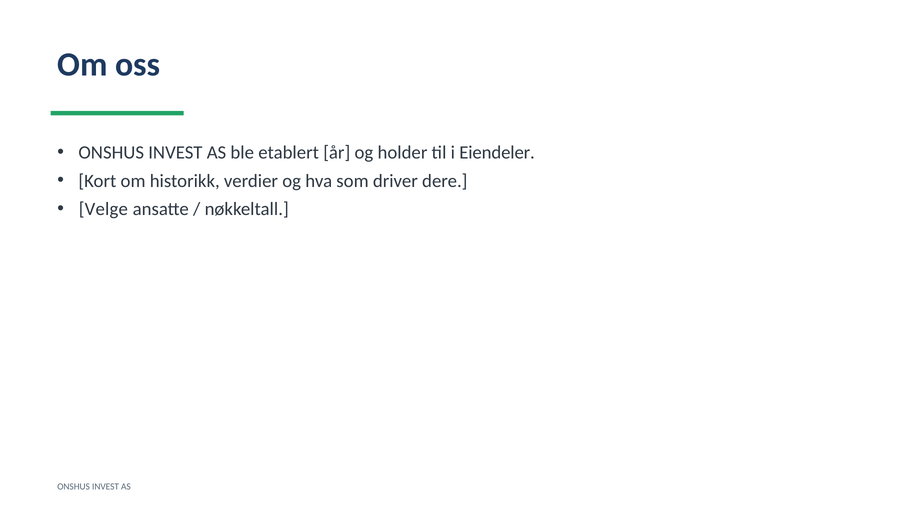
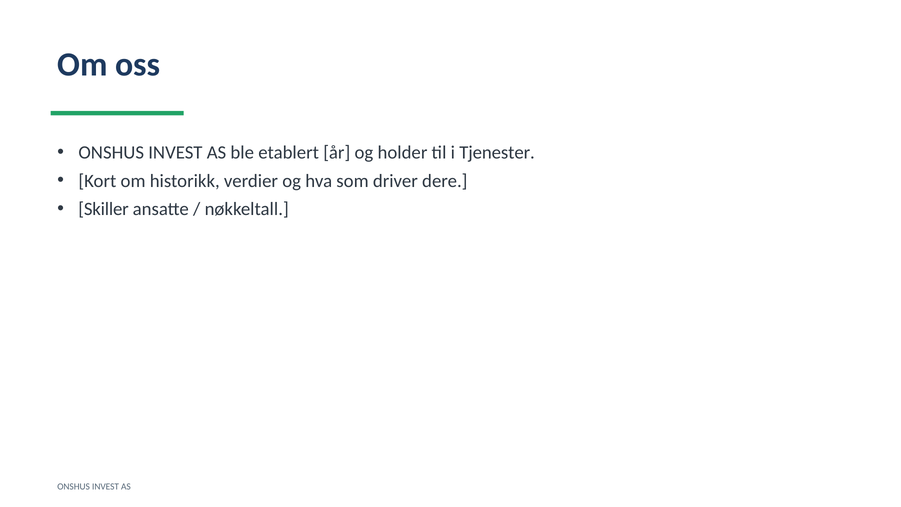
Eiendeler: Eiendeler -> Tjenester
Velge: Velge -> Skiller
